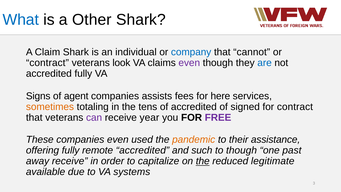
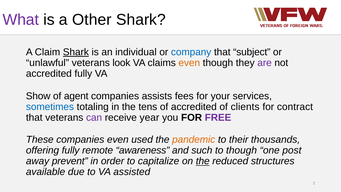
What colour: blue -> purple
Shark at (76, 52) underline: none -> present
cannot: cannot -> subject
contract at (47, 63): contract -> unlawful
even at (189, 63) colour: purple -> orange
are colour: blue -> purple
Signs: Signs -> Show
here: here -> your
sometimes colour: orange -> blue
signed: signed -> clients
assistance: assistance -> thousands
remote accredited: accredited -> awareness
past: past -> post
away receive: receive -> prevent
legitimate: legitimate -> structures
systems: systems -> assisted
